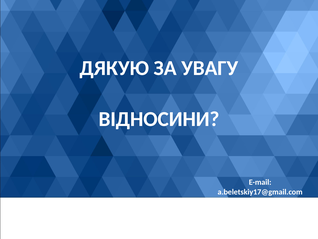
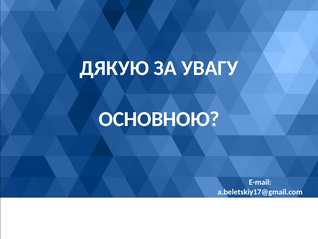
ВІДНОСИНИ: ВІДНОСИНИ -> ОСНОВНОЮ
